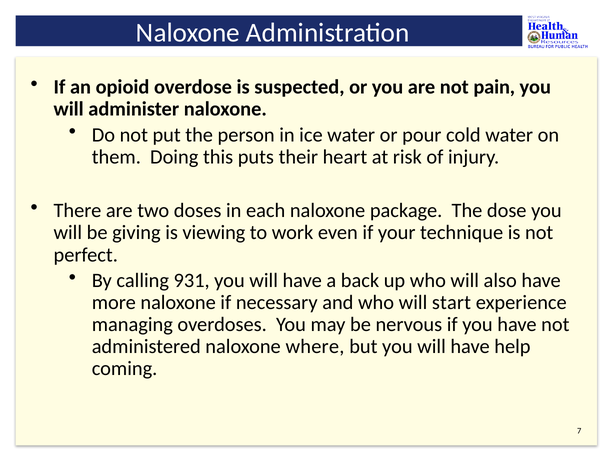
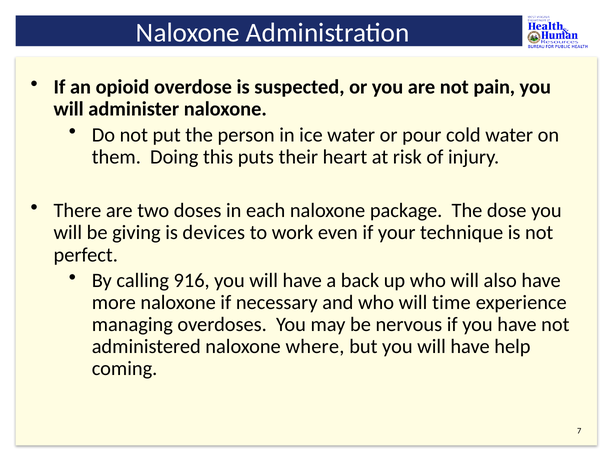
viewing: viewing -> devices
931: 931 -> 916
start: start -> time
